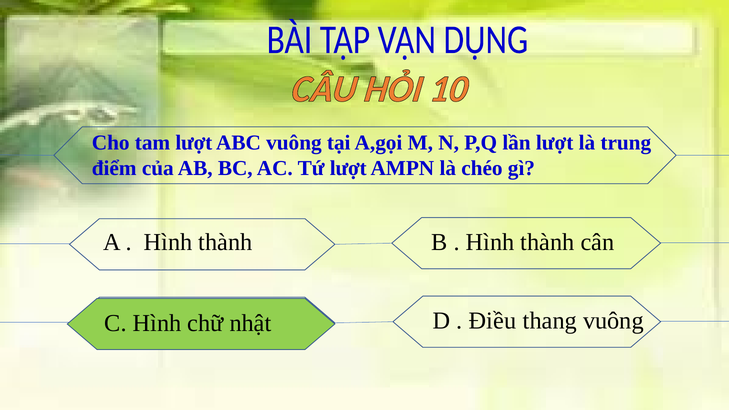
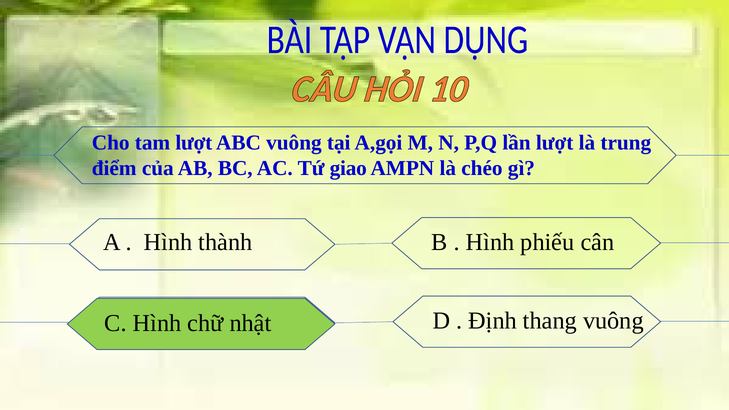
Tứ lượt: lượt -> giao
thành at (547, 242): thành -> phiếu
Điều: Điều -> Định
